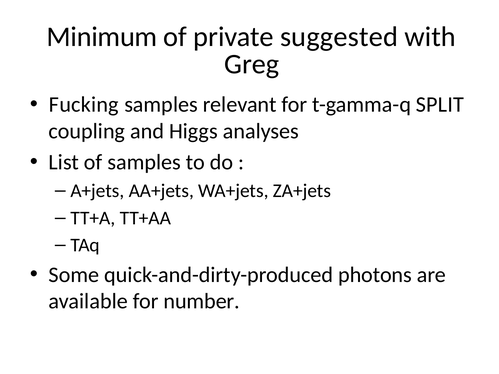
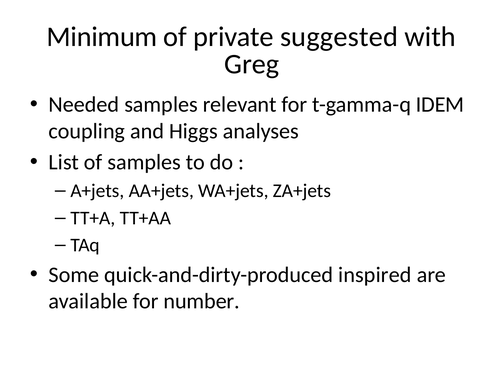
Fucking: Fucking -> Needed
SPLIT: SPLIT -> IDEM
photons: photons -> inspired
